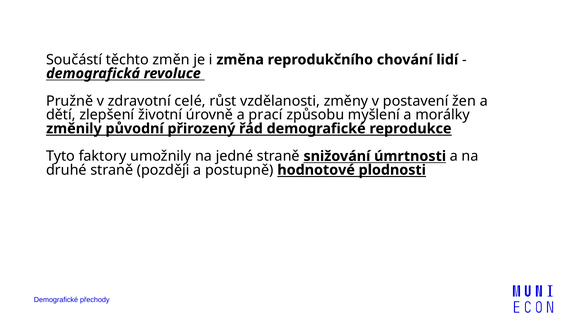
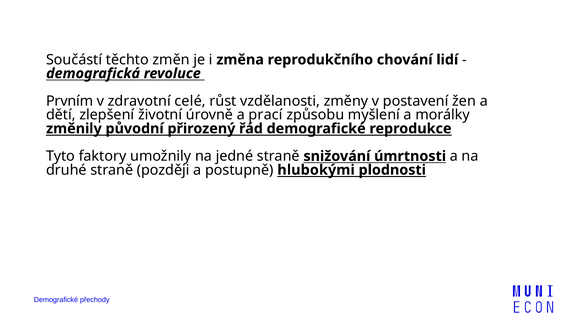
Pružně: Pružně -> Prvním
hodnotové: hodnotové -> hlubokými
